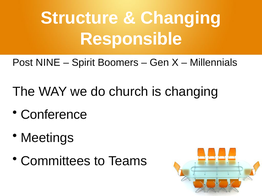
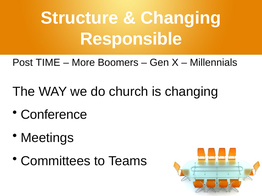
NINE: NINE -> TIME
Spirit: Spirit -> More
